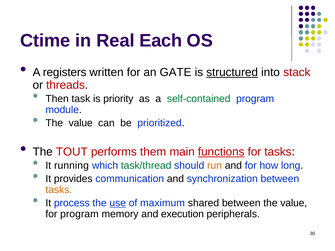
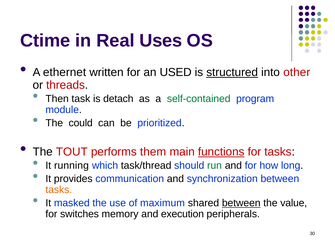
Each: Each -> Uses
registers: registers -> ethernet
GATE: GATE -> USED
stack: stack -> other
priority: priority -> detach
value at (81, 123): value -> could
task/thread colour: green -> black
run colour: orange -> green
process: process -> masked
use underline: present -> none
between at (241, 203) underline: none -> present
for program: program -> switches
